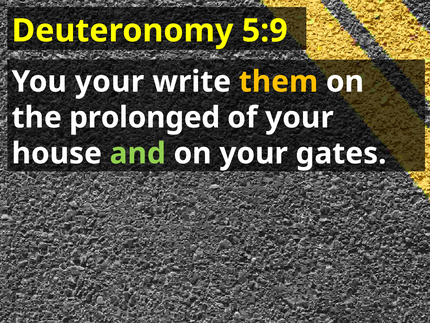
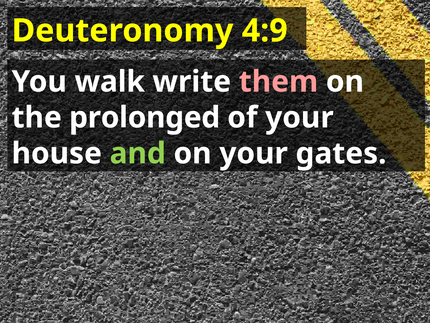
5:9: 5:9 -> 4:9
You your: your -> walk
them colour: yellow -> pink
